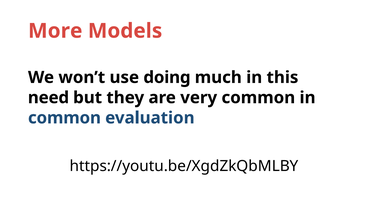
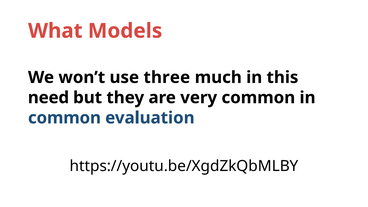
More: More -> What
doing: doing -> three
